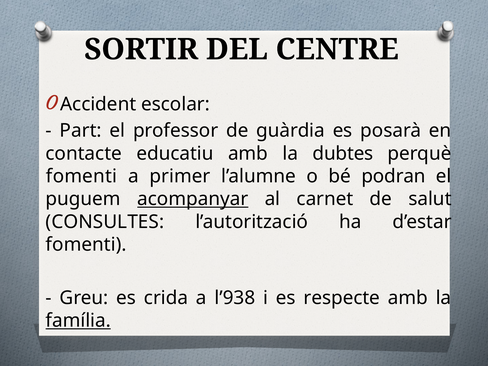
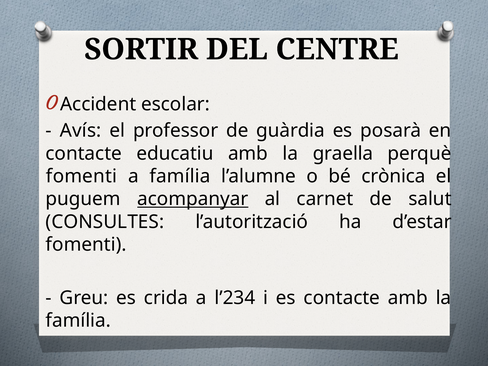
Part: Part -> Avís
dubtes: dubtes -> graella
a primer: primer -> família
podran: podran -> crònica
l’938: l’938 -> l’234
es respecte: respecte -> contacte
família at (78, 321) underline: present -> none
